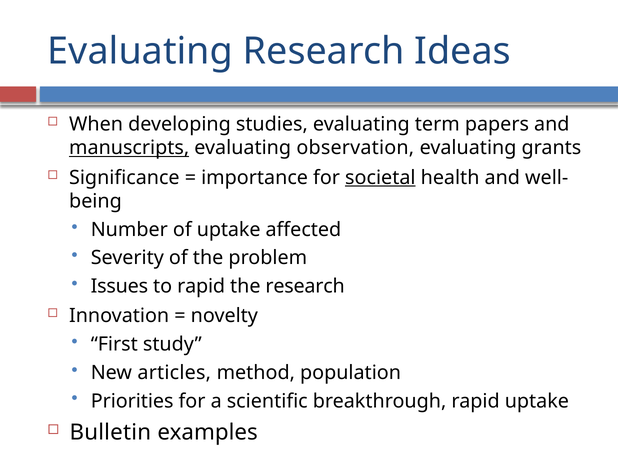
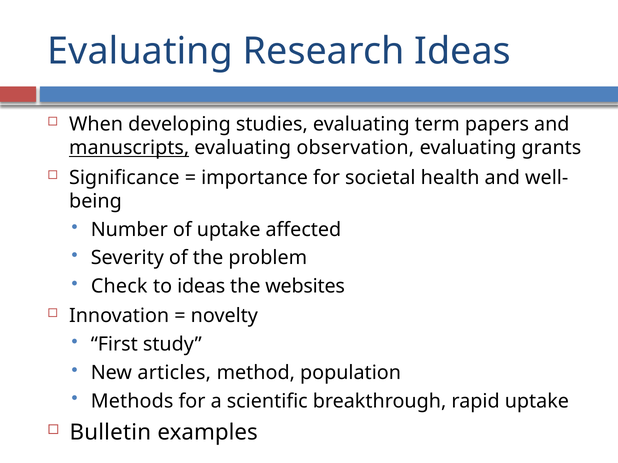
societal underline: present -> none
Issues: Issues -> Check
to rapid: rapid -> ideas
the research: research -> websites
Priorities: Priorities -> Methods
